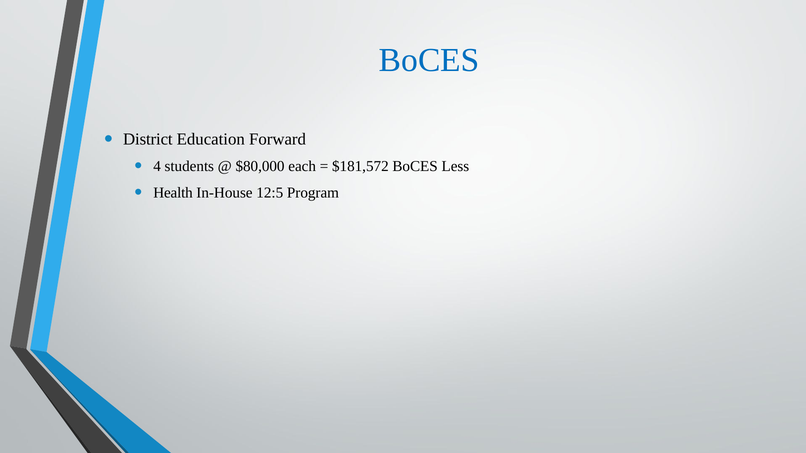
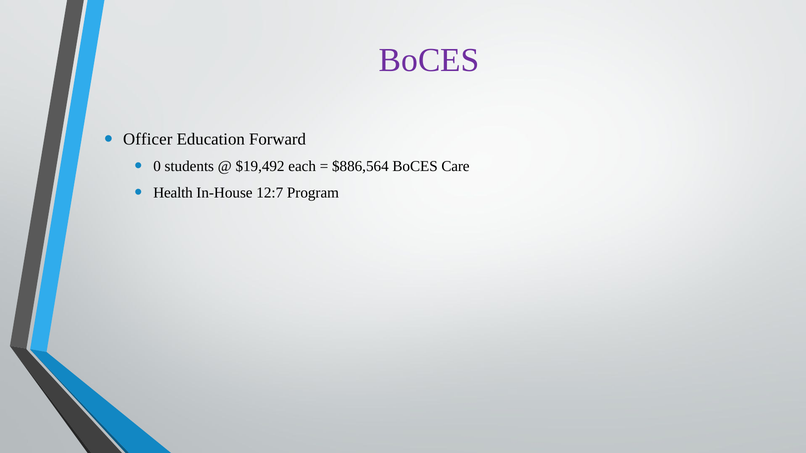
BoCES at (429, 60) colour: blue -> purple
District: District -> Officer
4: 4 -> 0
$80,000: $80,000 -> $19,492
$181,572: $181,572 -> $886,564
Less: Less -> Care
12:5: 12:5 -> 12:7
